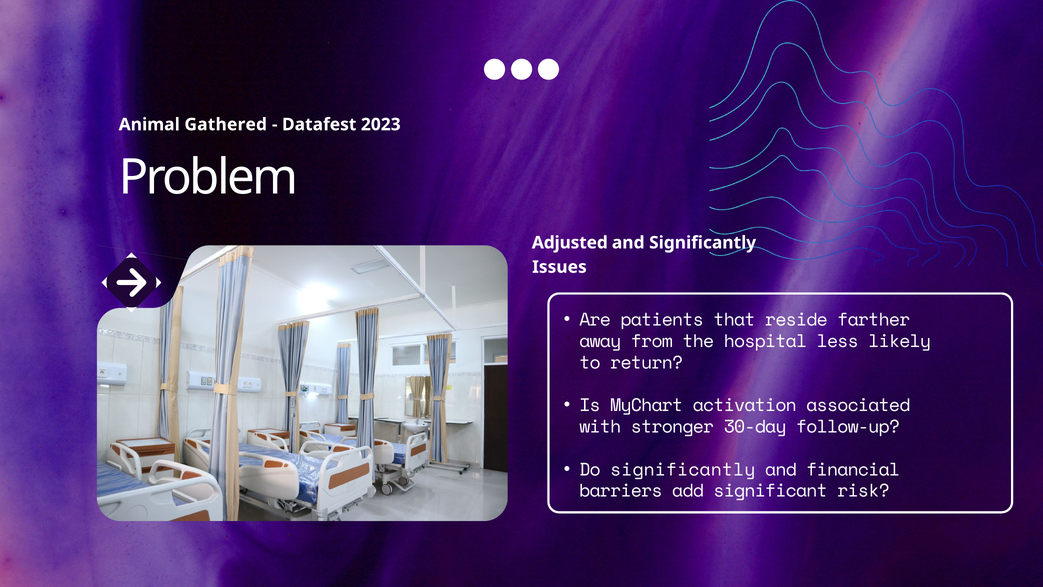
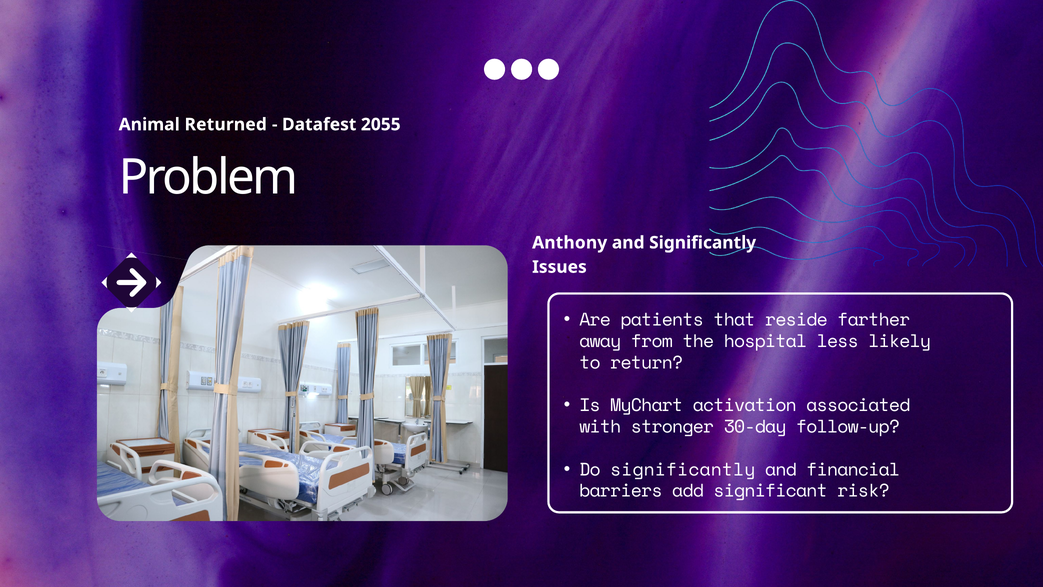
Gathered: Gathered -> Returned
2023: 2023 -> 2055
Adjusted: Adjusted -> Anthony
